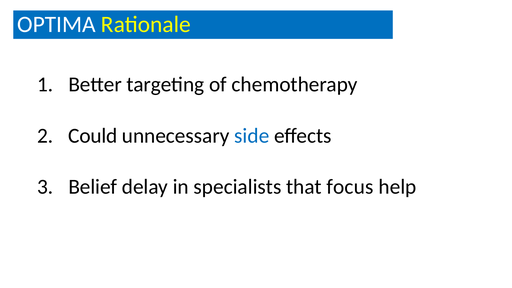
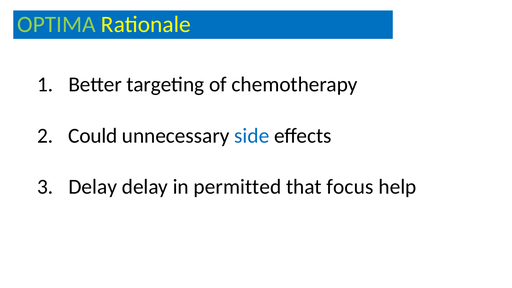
OPTIMA colour: white -> light green
Belief at (93, 187): Belief -> Delay
specialists: specialists -> permitted
